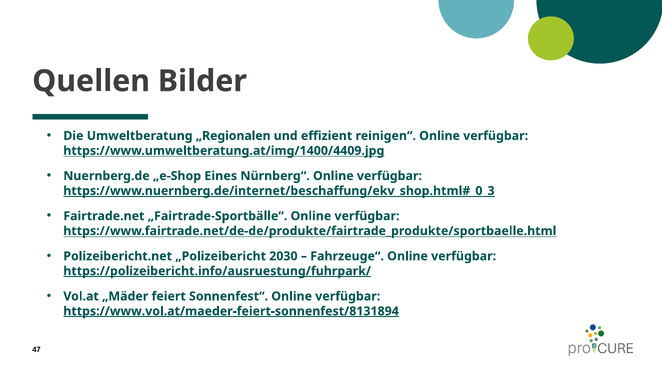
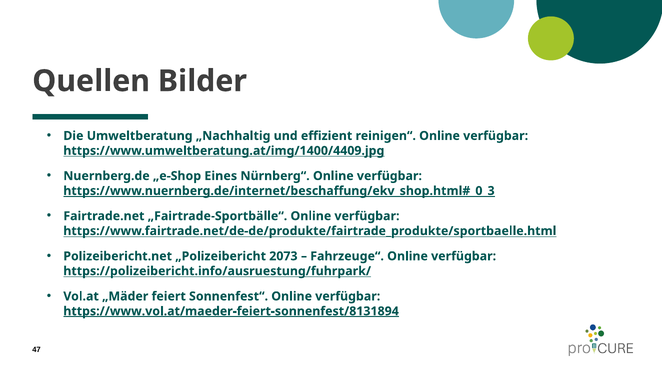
„Regionalen: „Regionalen -> „Nachhaltig
2030: 2030 -> 2073
https://polizeibericht.info/ausruestung/fuhrpark/ underline: present -> none
